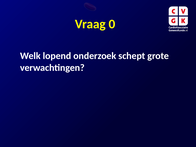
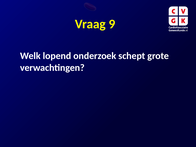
0: 0 -> 9
